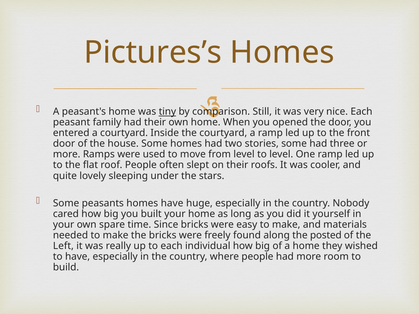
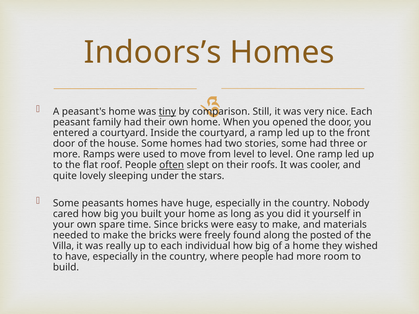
Pictures’s: Pictures’s -> Indoors’s
often underline: none -> present
Left: Left -> Villa
